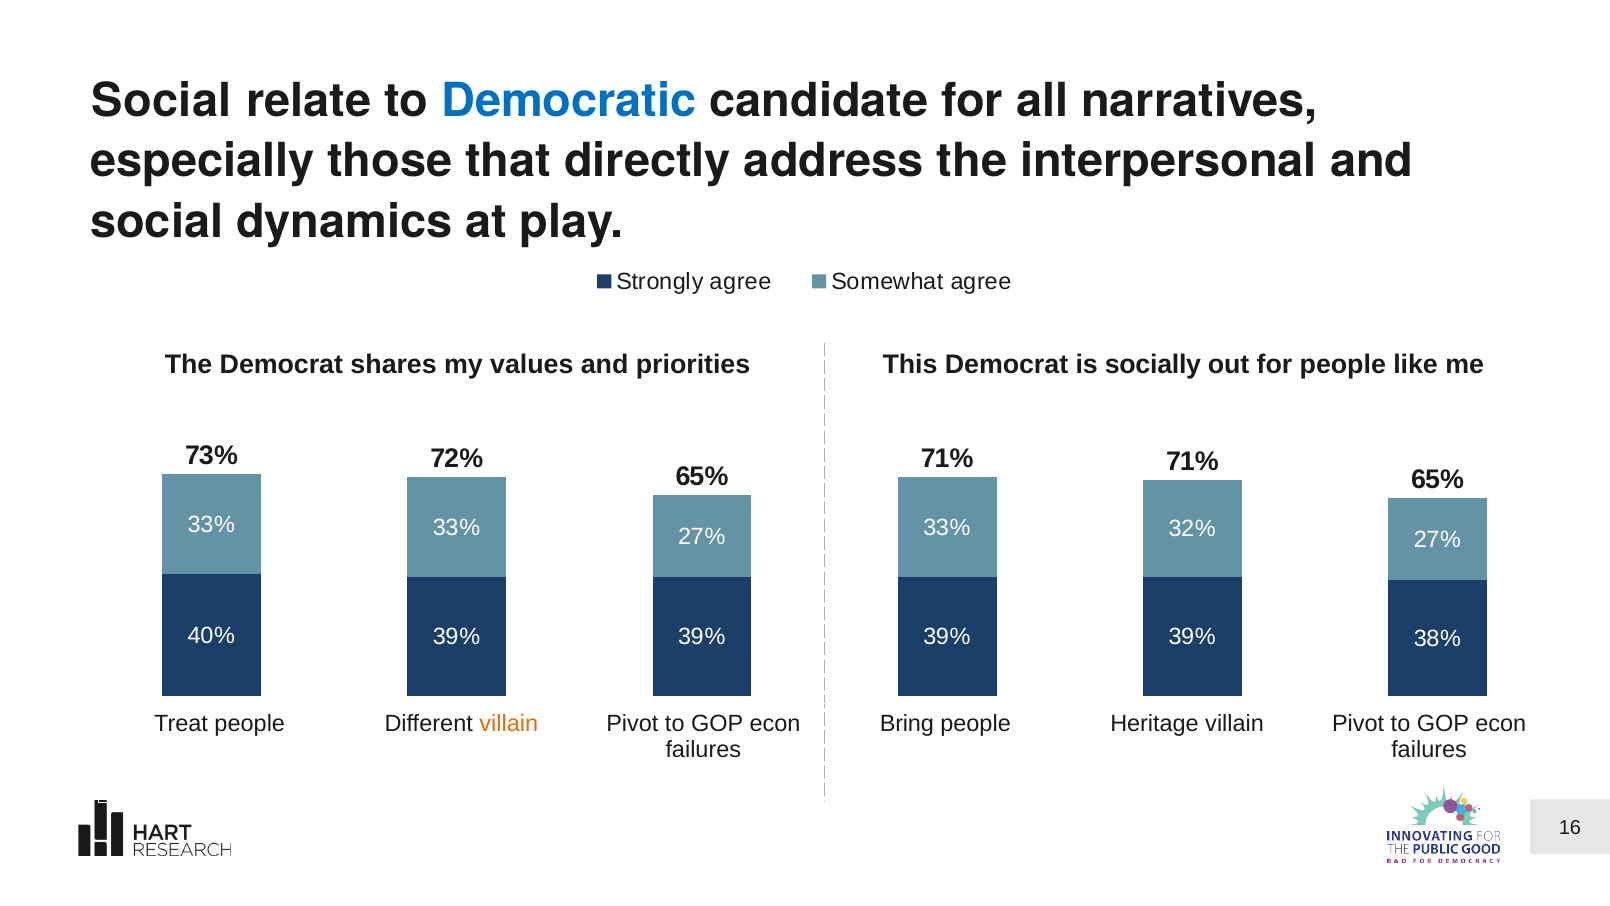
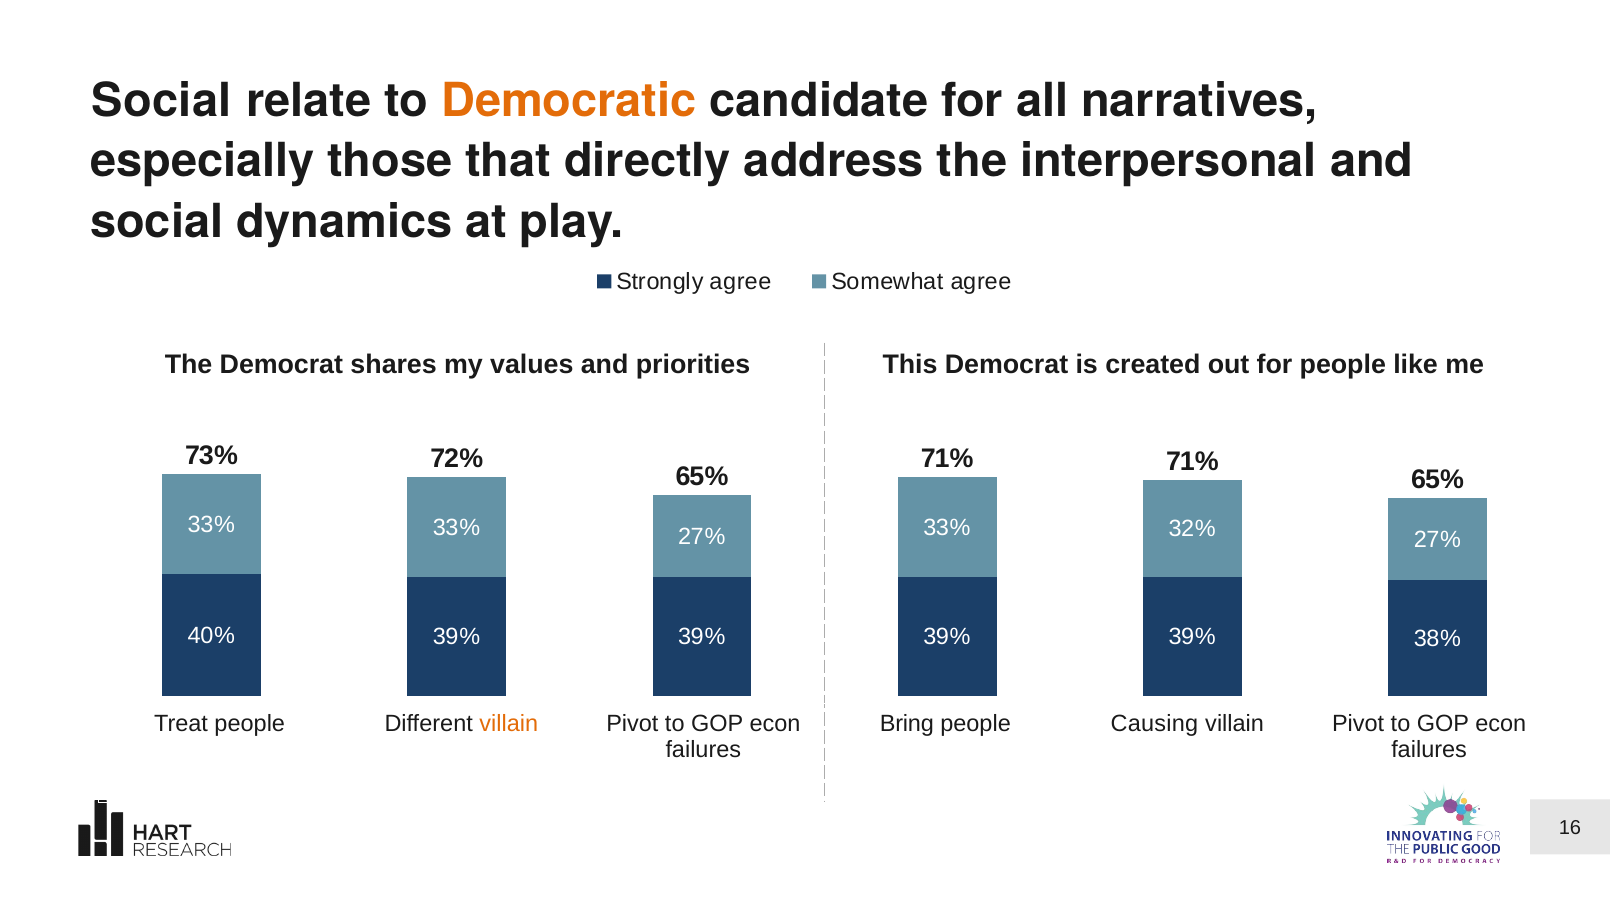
Democratic colour: blue -> orange
socially: socially -> created
Heritage: Heritage -> Causing
